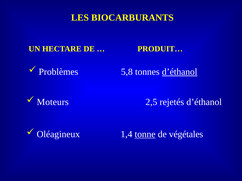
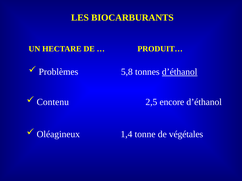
Moteurs: Moteurs -> Contenu
rejetés: rejetés -> encore
tonne underline: present -> none
